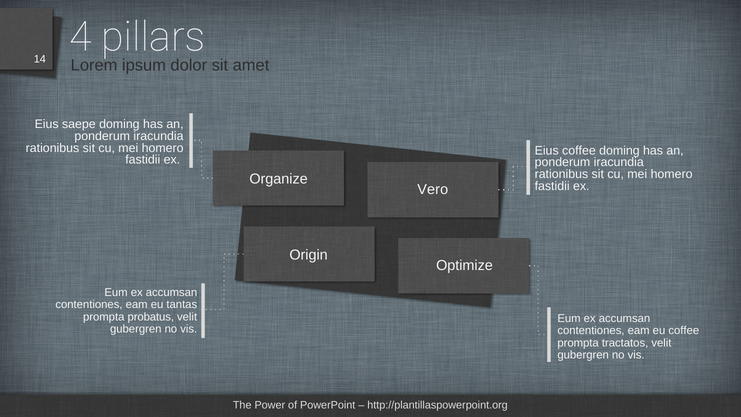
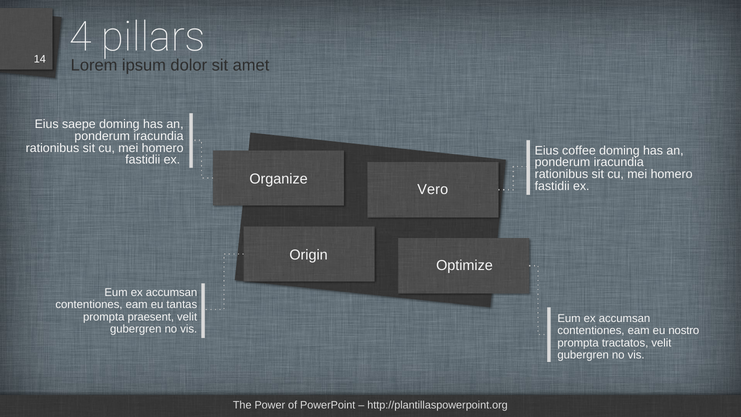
probatus: probatus -> praesent
eu coffee: coffee -> nostro
